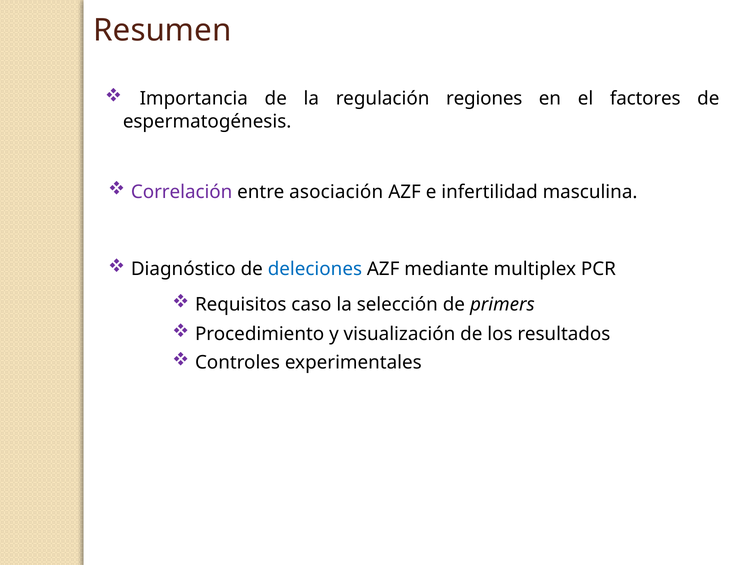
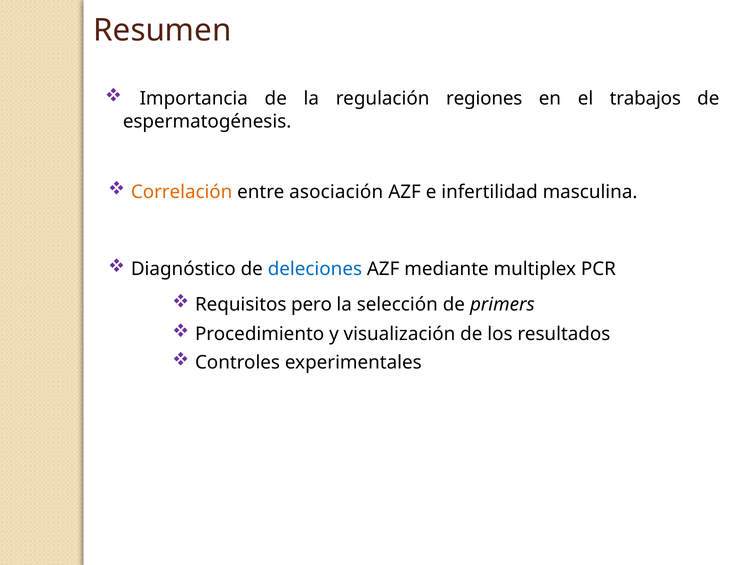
factores: factores -> trabajos
Correlación colour: purple -> orange
caso: caso -> pero
